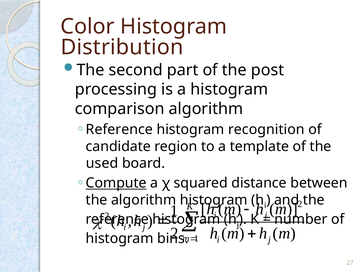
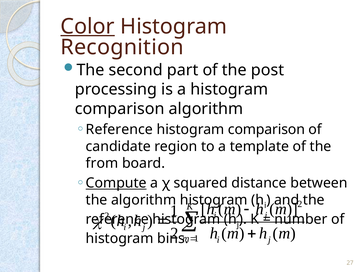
Color underline: none -> present
Distribution: Distribution -> Recognition
recognition at (266, 129): recognition -> comparison
used: used -> from
